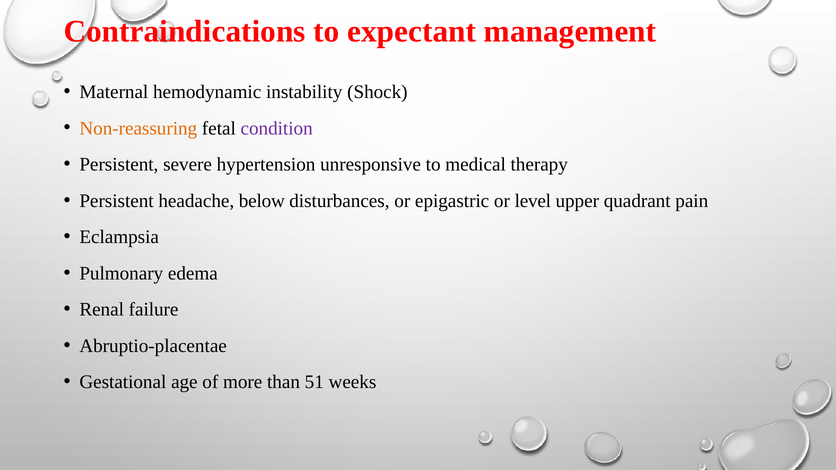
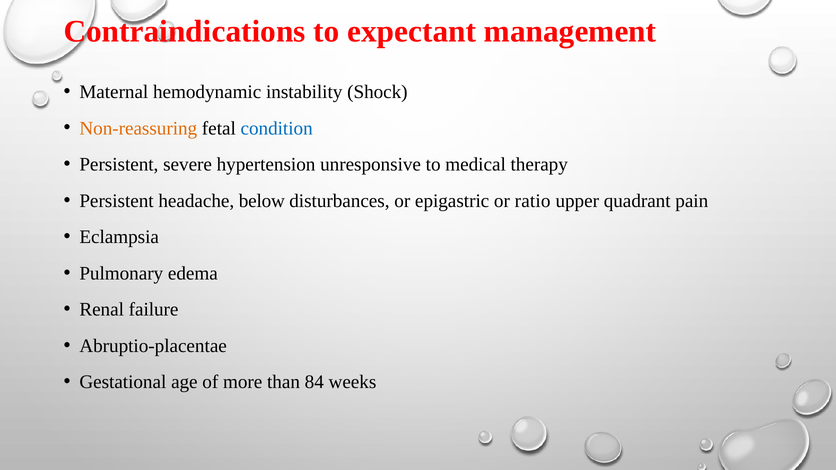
condition colour: purple -> blue
level: level -> ratio
51: 51 -> 84
